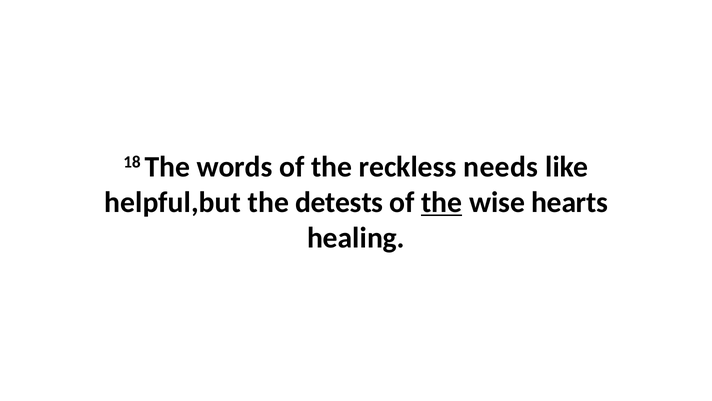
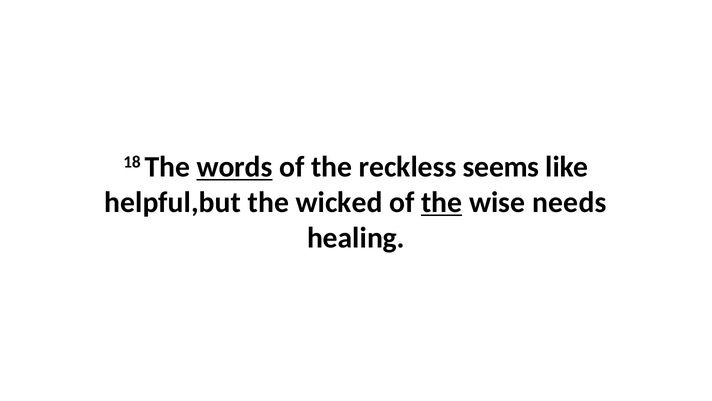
words underline: none -> present
needs: needs -> seems
detests: detests -> wicked
hearts: hearts -> needs
